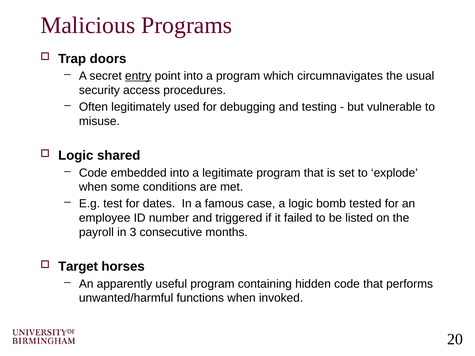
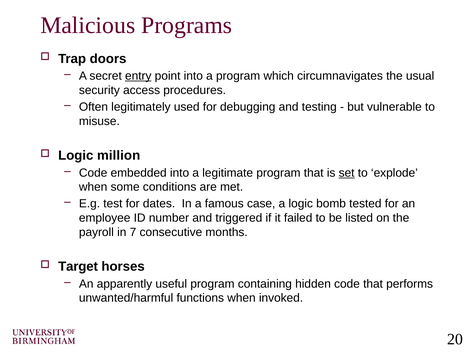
shared: shared -> million
set underline: none -> present
3: 3 -> 7
